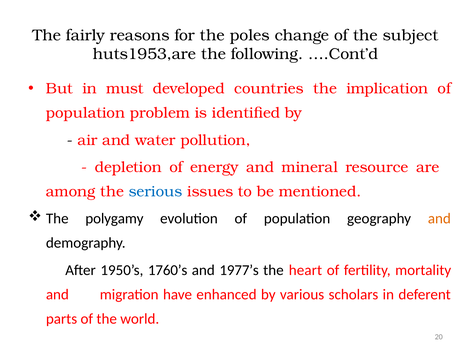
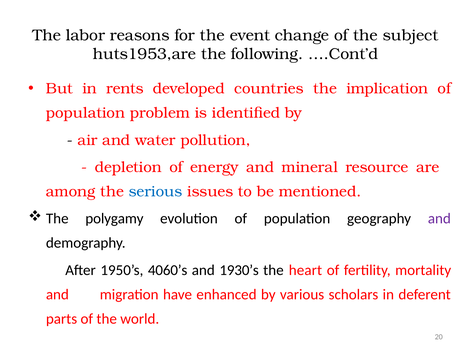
fairly: fairly -> labor
poles: poles -> event
must: must -> rents
and at (439, 219) colour: orange -> purple
1760’s: 1760’s -> 4060’s
1977’s: 1977’s -> 1930’s
